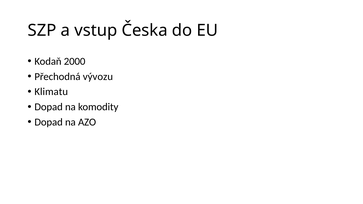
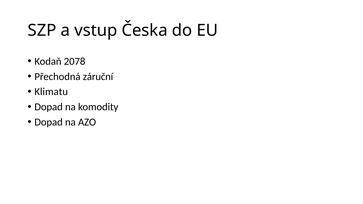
2000: 2000 -> 2078
vývozu: vývozu -> záruční
